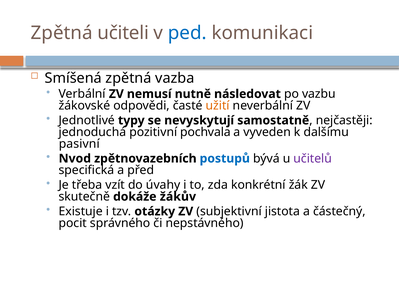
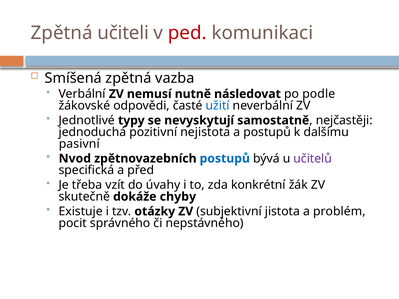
ped colour: blue -> red
vazbu: vazbu -> podle
užití colour: orange -> blue
pochvala: pochvala -> nejistota
a vyveden: vyveden -> postupů
žákův: žákův -> chyby
částečný: částečný -> problém
